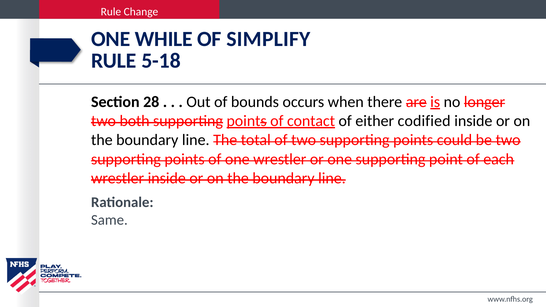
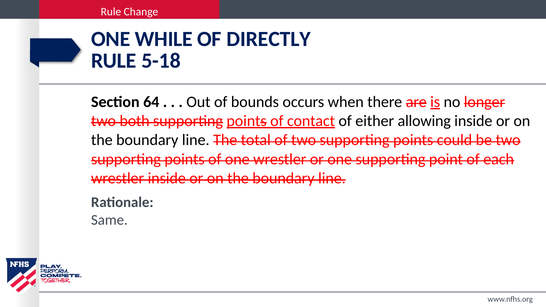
SIMPLIFY: SIMPLIFY -> DIRECTLY
28: 28 -> 64
codified: codified -> allowing
